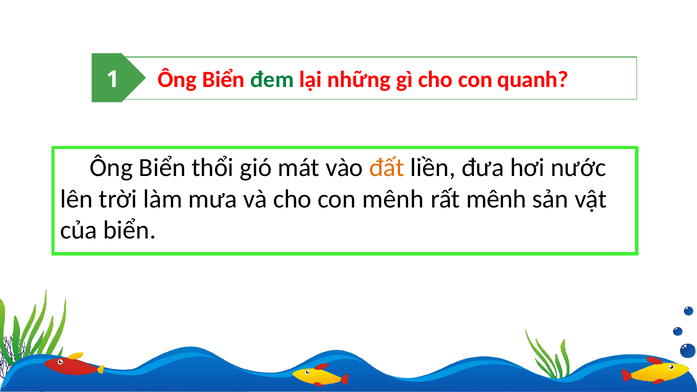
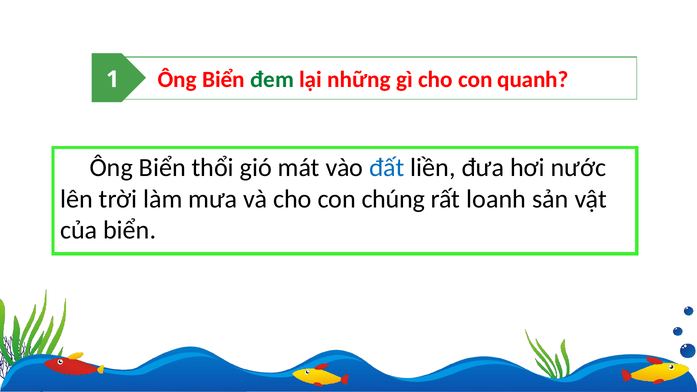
đất colour: orange -> blue
con mênh: mênh -> chúng
rất mênh: mênh -> loanh
